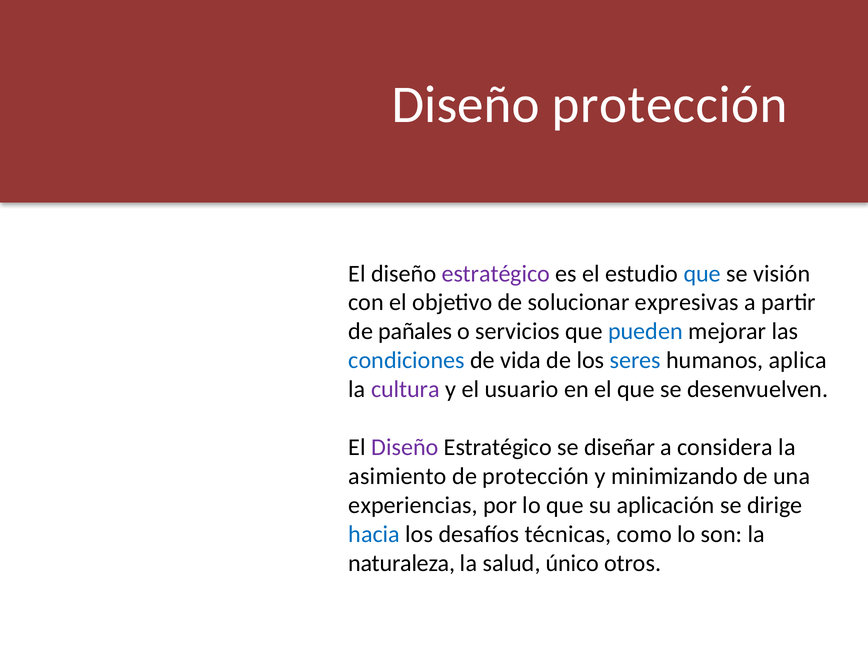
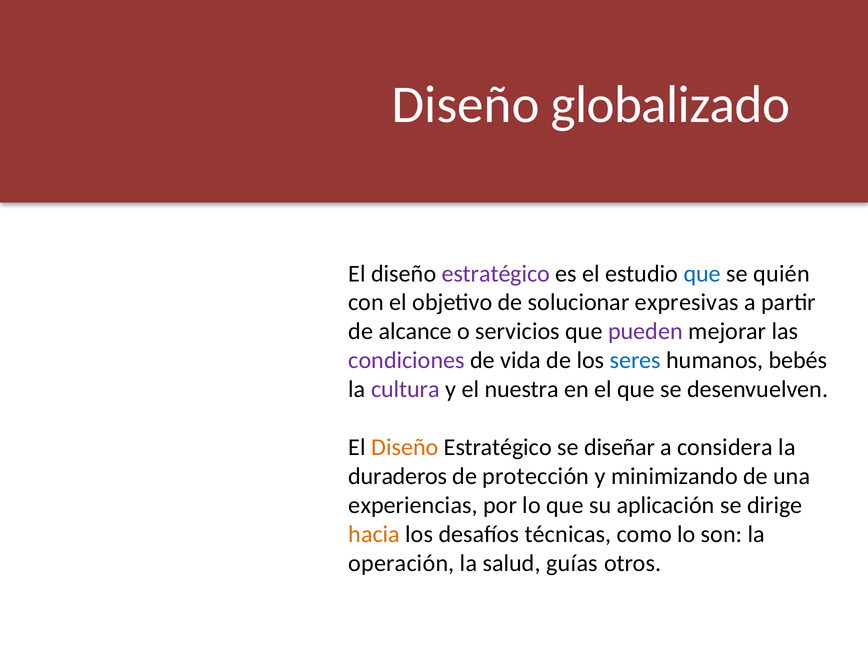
Diseño protección: protección -> globalizado
visión: visión -> quién
pañales: pañales -> alcance
pueden colour: blue -> purple
condiciones colour: blue -> purple
aplica: aplica -> bebés
usuario: usuario -> nuestra
Diseño at (405, 447) colour: purple -> orange
asimiento: asimiento -> duraderos
hacia colour: blue -> orange
naturaleza: naturaleza -> operación
único: único -> guías
